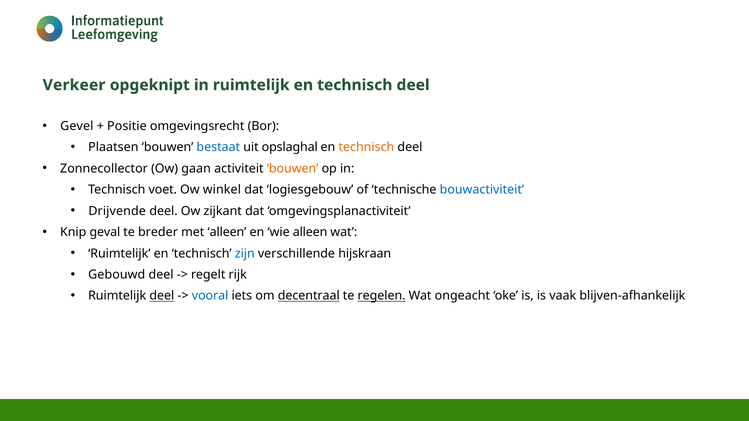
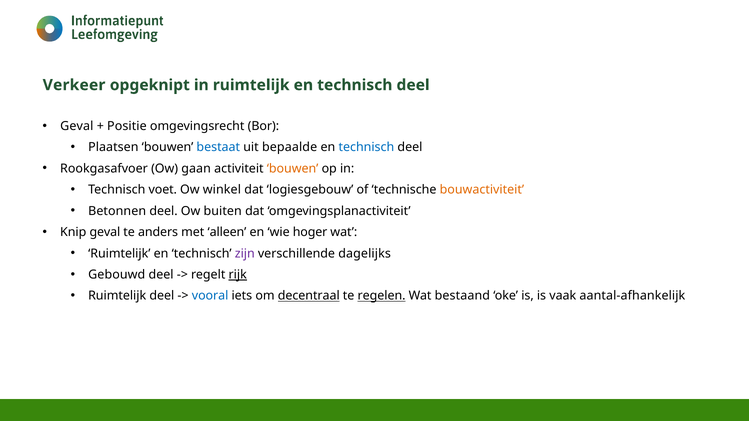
Gevel at (77, 126): Gevel -> Geval
opslaghal: opslaghal -> bepaalde
technisch at (366, 147) colour: orange -> blue
Zonnecollector: Zonnecollector -> Rookgasafvoer
bouwactiviteit colour: blue -> orange
Drijvende: Drijvende -> Betonnen
zijkant: zijkant -> buiten
breder: breder -> anders
wie alleen: alleen -> hoger
zijn colour: blue -> purple
hijskraan: hijskraan -> dagelijks
rijk underline: none -> present
deel at (162, 296) underline: present -> none
ongeacht: ongeacht -> bestaand
blijven-afhankelijk: blijven-afhankelijk -> aantal-afhankelijk
